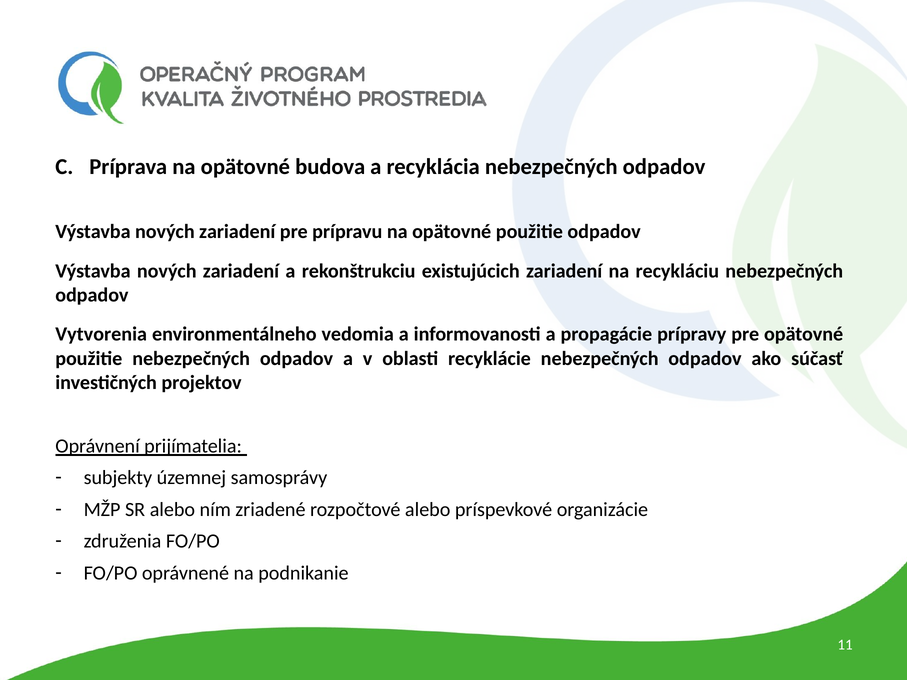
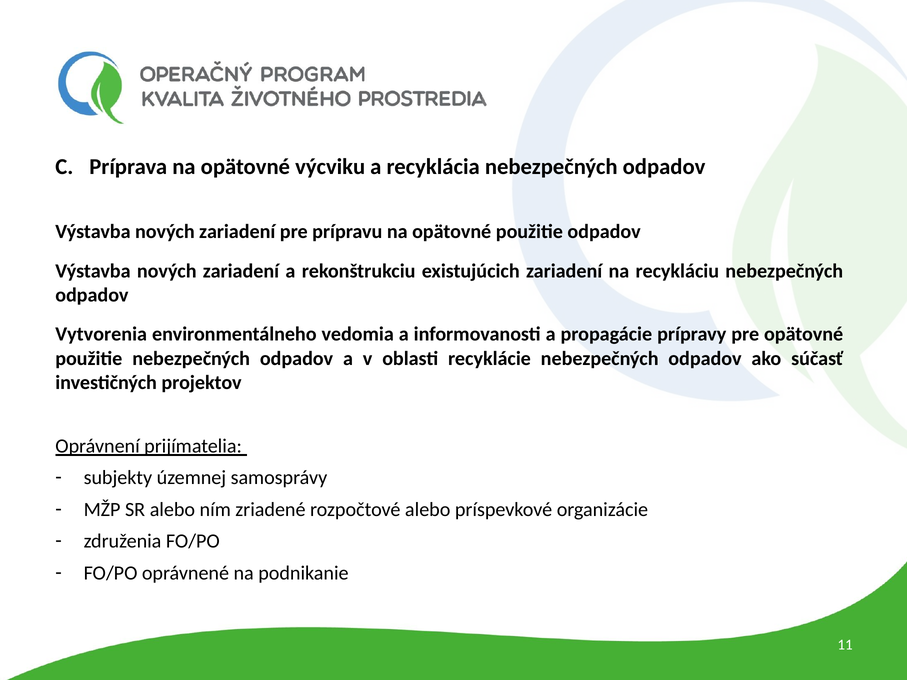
budova: budova -> výcviku
